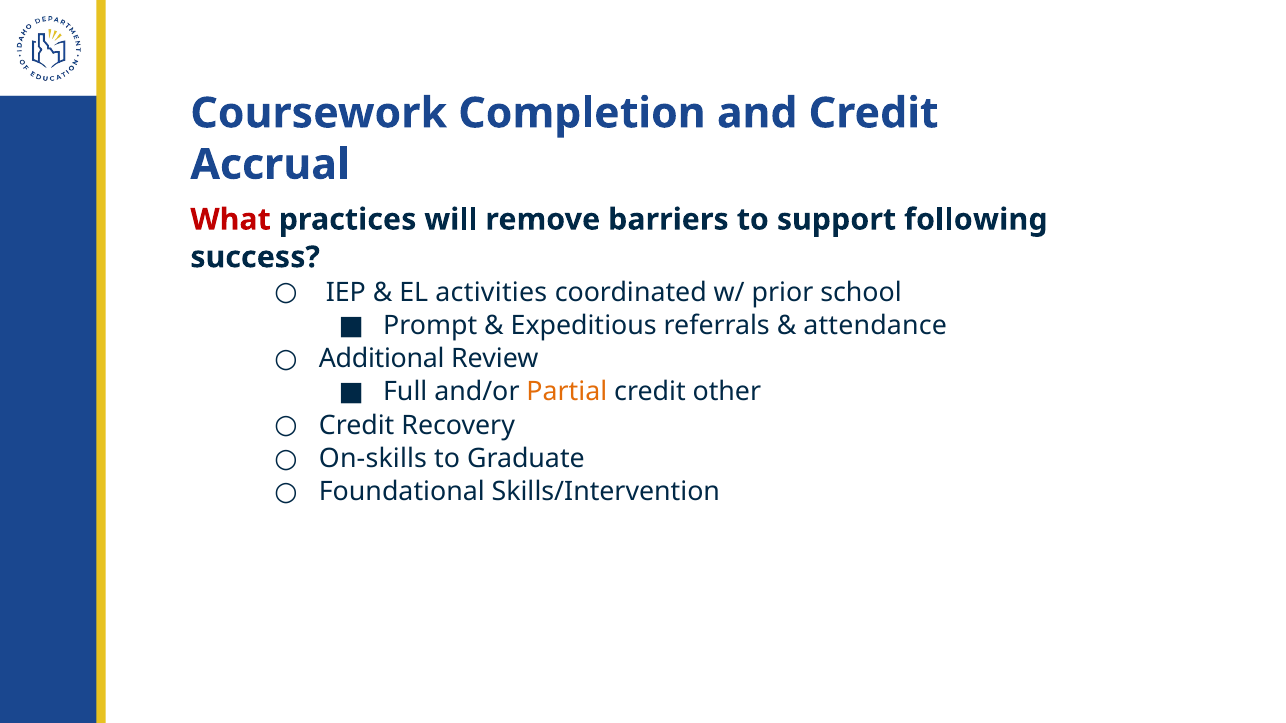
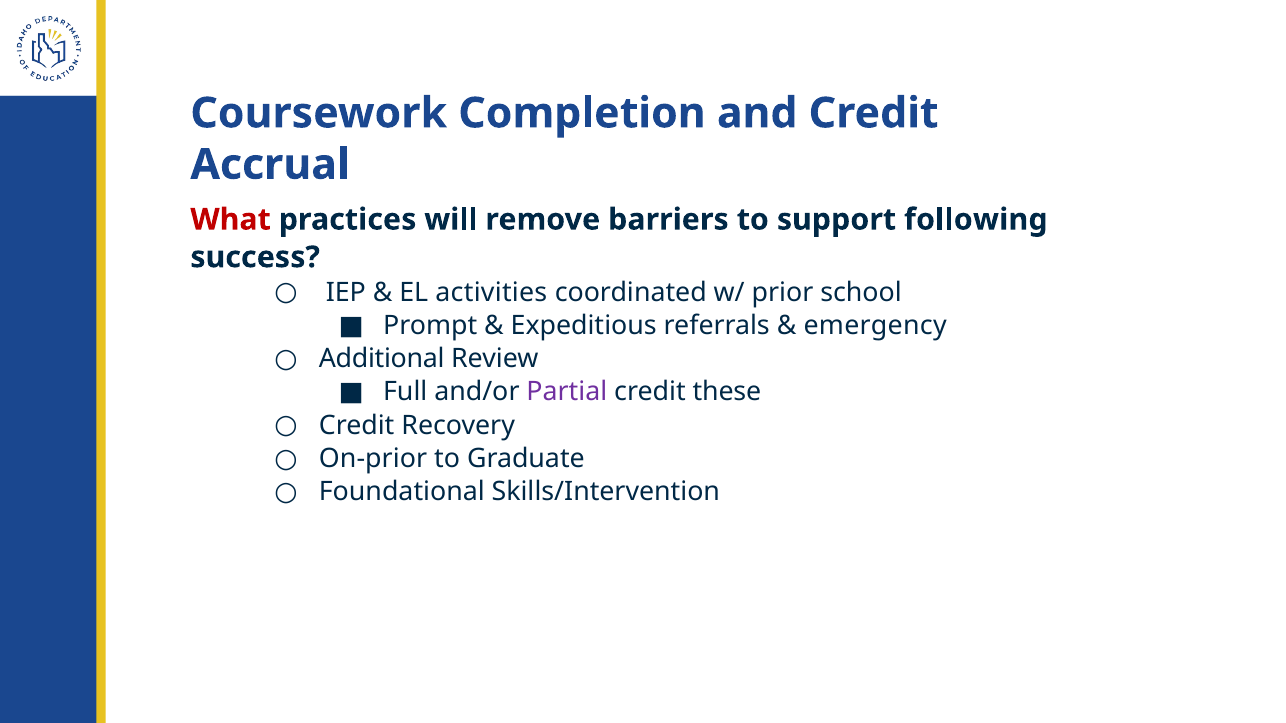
attendance: attendance -> emergency
Partial colour: orange -> purple
other: other -> these
On-skills: On-skills -> On-prior
